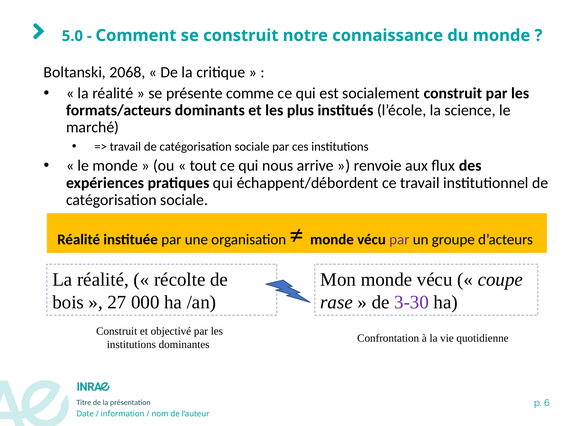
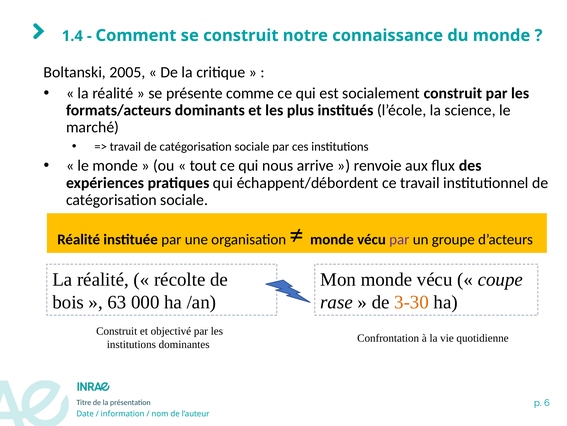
5.0: 5.0 -> 1.4
2068: 2068 -> 2005
27: 27 -> 63
3-30 colour: purple -> orange
